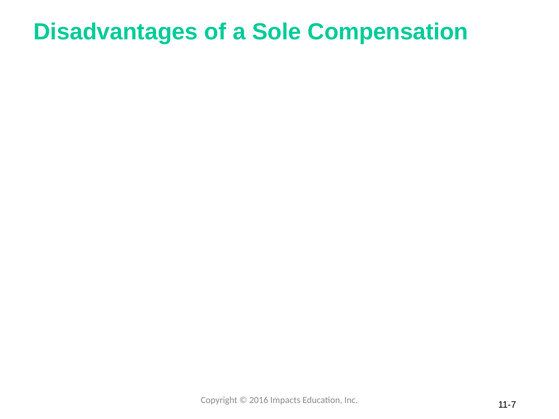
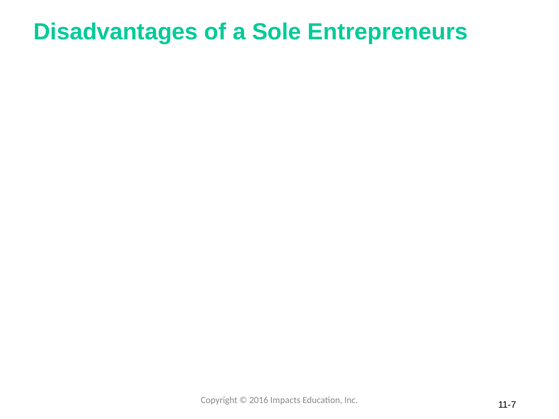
Compensation: Compensation -> Entrepreneurs
